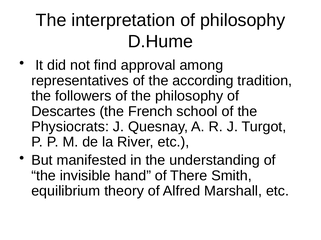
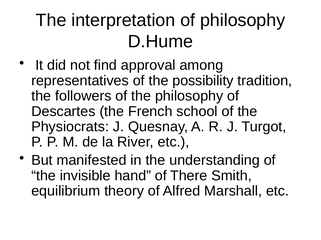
according: according -> possibility
